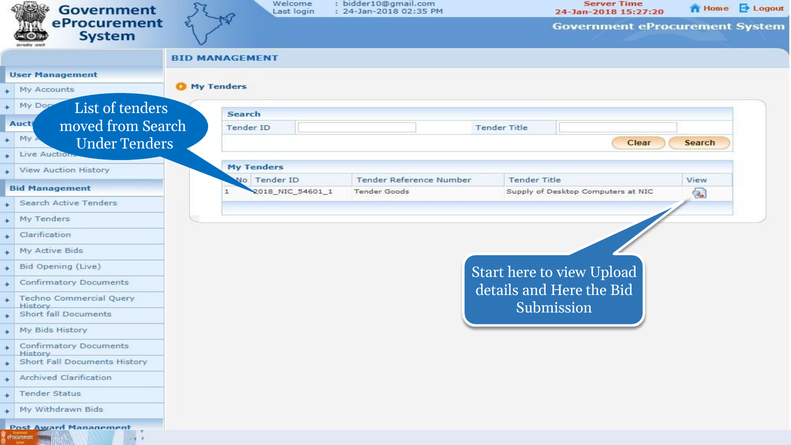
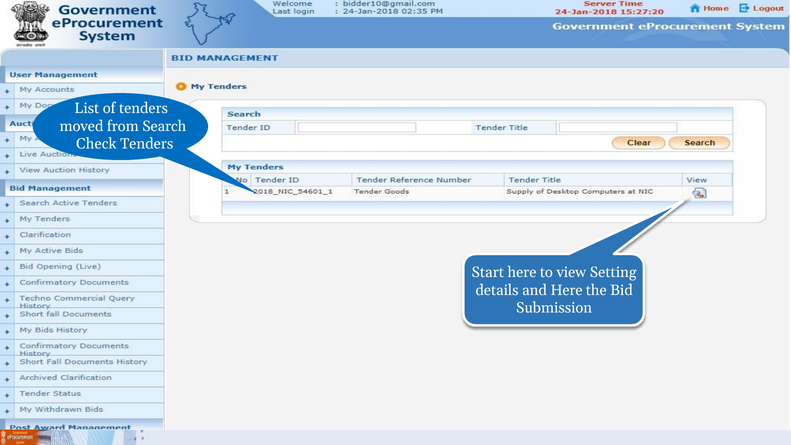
Under: Under -> Check
Upload: Upload -> Setting
